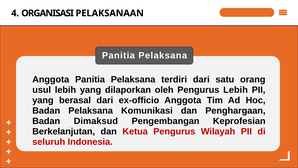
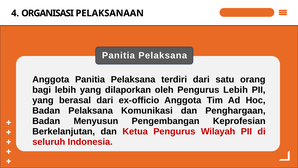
usul: usul -> bagi
Dimaksud: Dimaksud -> Menyusun
